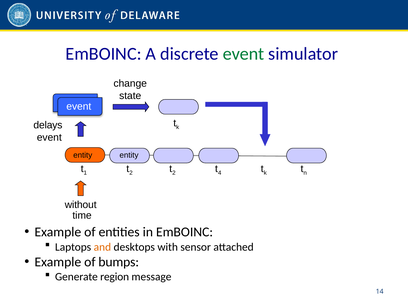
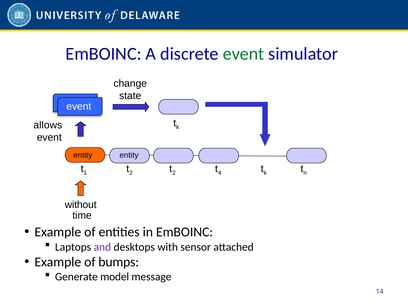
delays: delays -> allows
and colour: orange -> purple
region: region -> model
